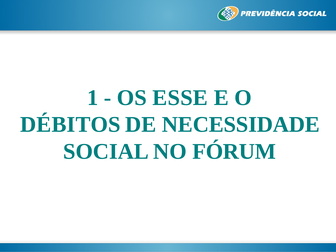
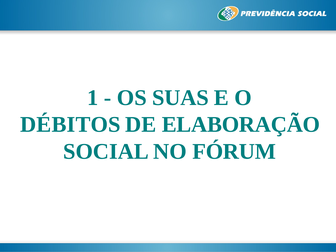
ESSE: ESSE -> SUAS
NECESSIDADE: NECESSIDADE -> ELABORAÇÃO
